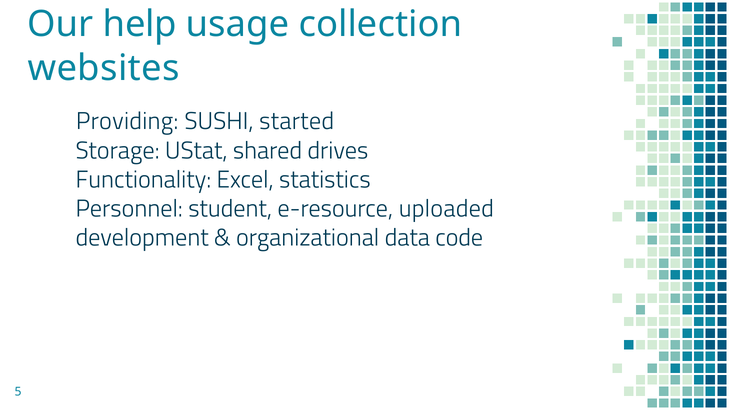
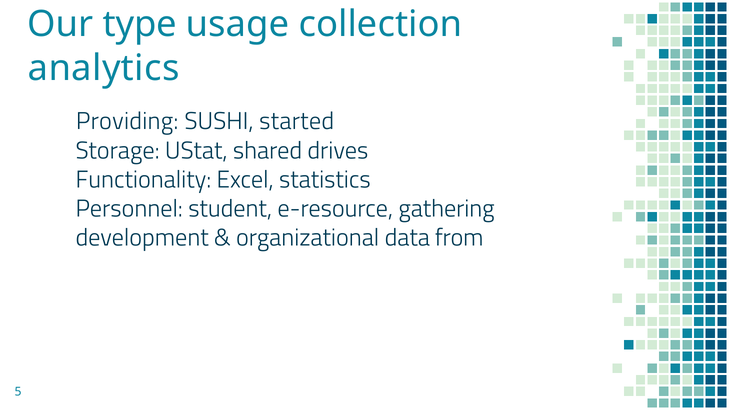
help: help -> type
websites: websites -> analytics
uploaded: uploaded -> gathering
code: code -> from
